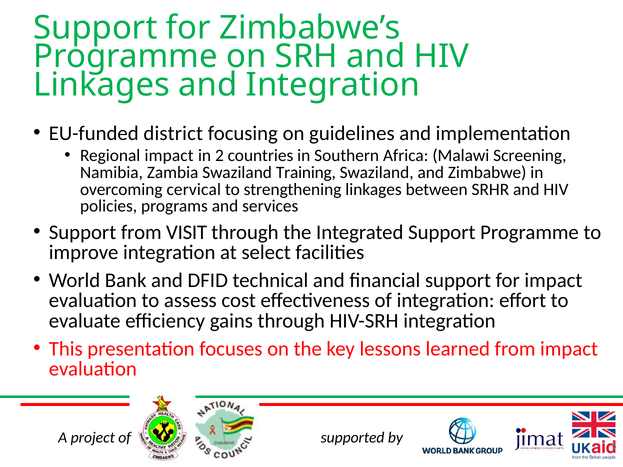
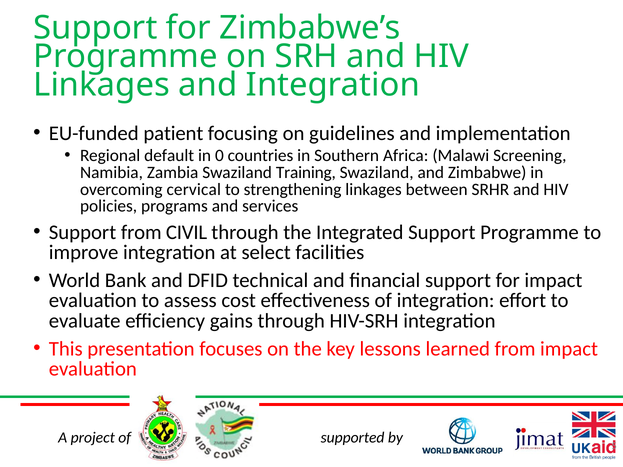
district: district -> patient
Regional impact: impact -> default
2: 2 -> 0
VISIT: VISIT -> CIVIL
